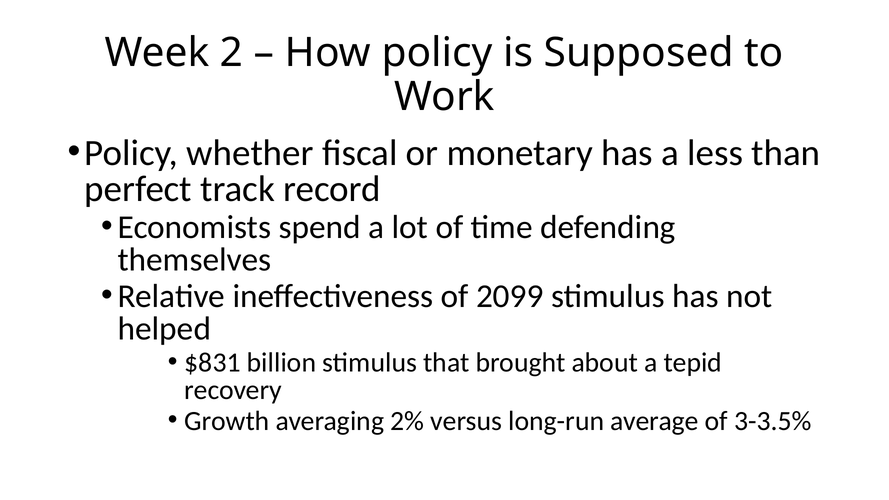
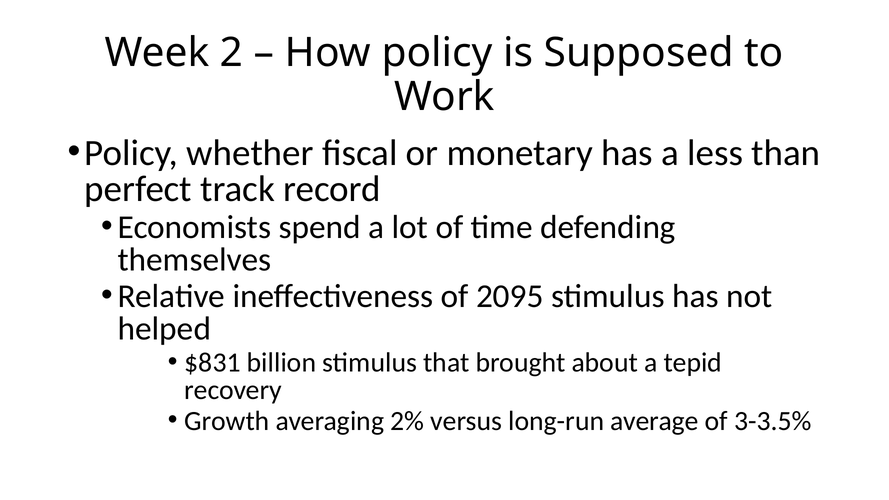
2099: 2099 -> 2095
